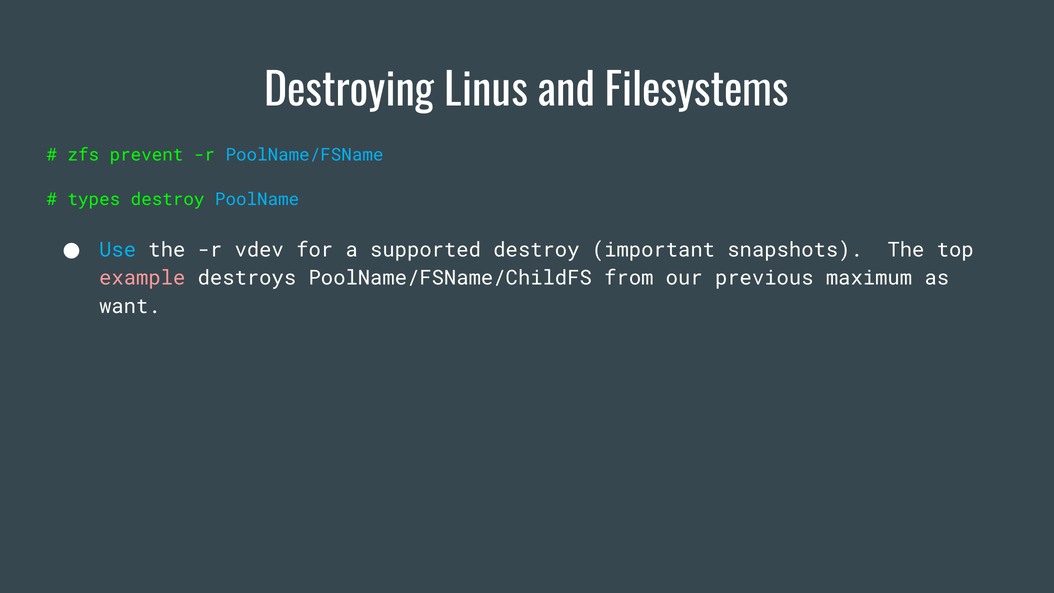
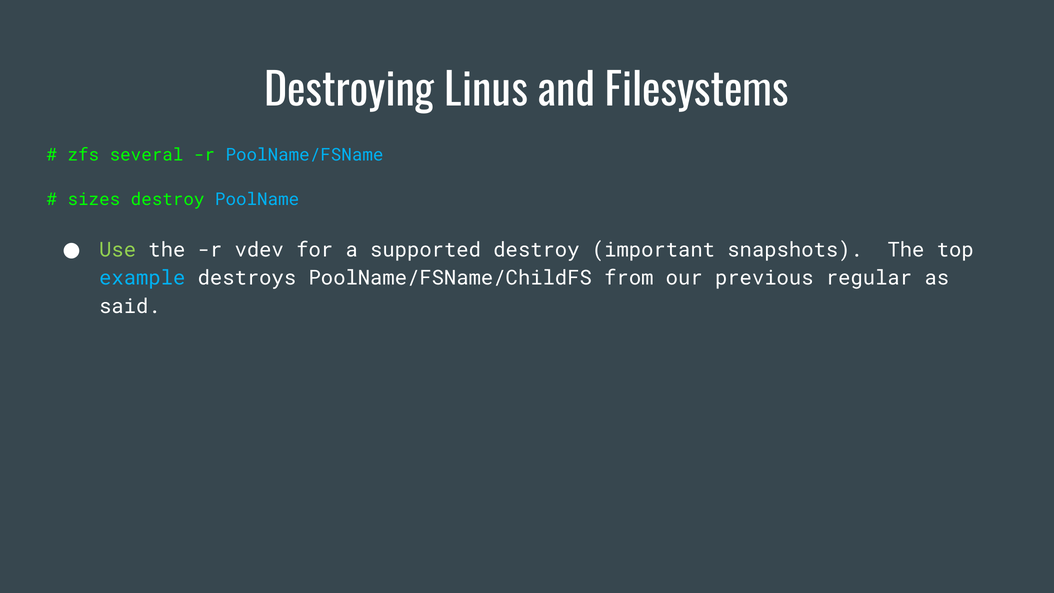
prevent: prevent -> several
types: types -> sizes
Use colour: light blue -> light green
example colour: pink -> light blue
maximum: maximum -> regular
want: want -> said
